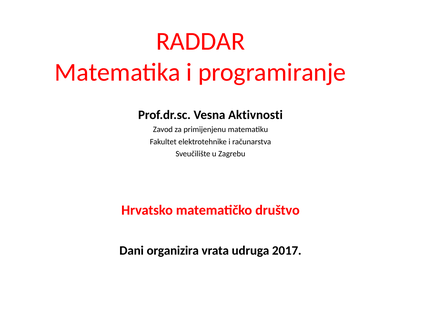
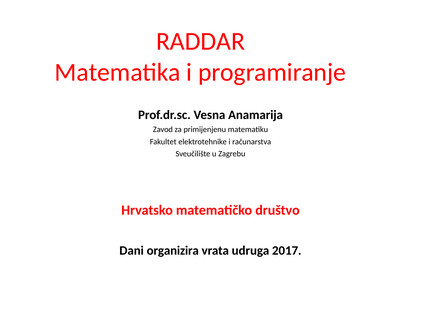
Aktivnosti: Aktivnosti -> Anamarija
